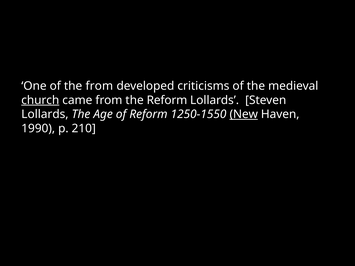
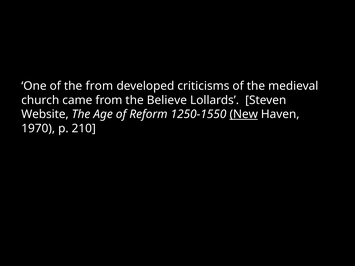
church underline: present -> none
the Reform: Reform -> Believe
Lollards at (45, 114): Lollards -> Website
1990: 1990 -> 1970
